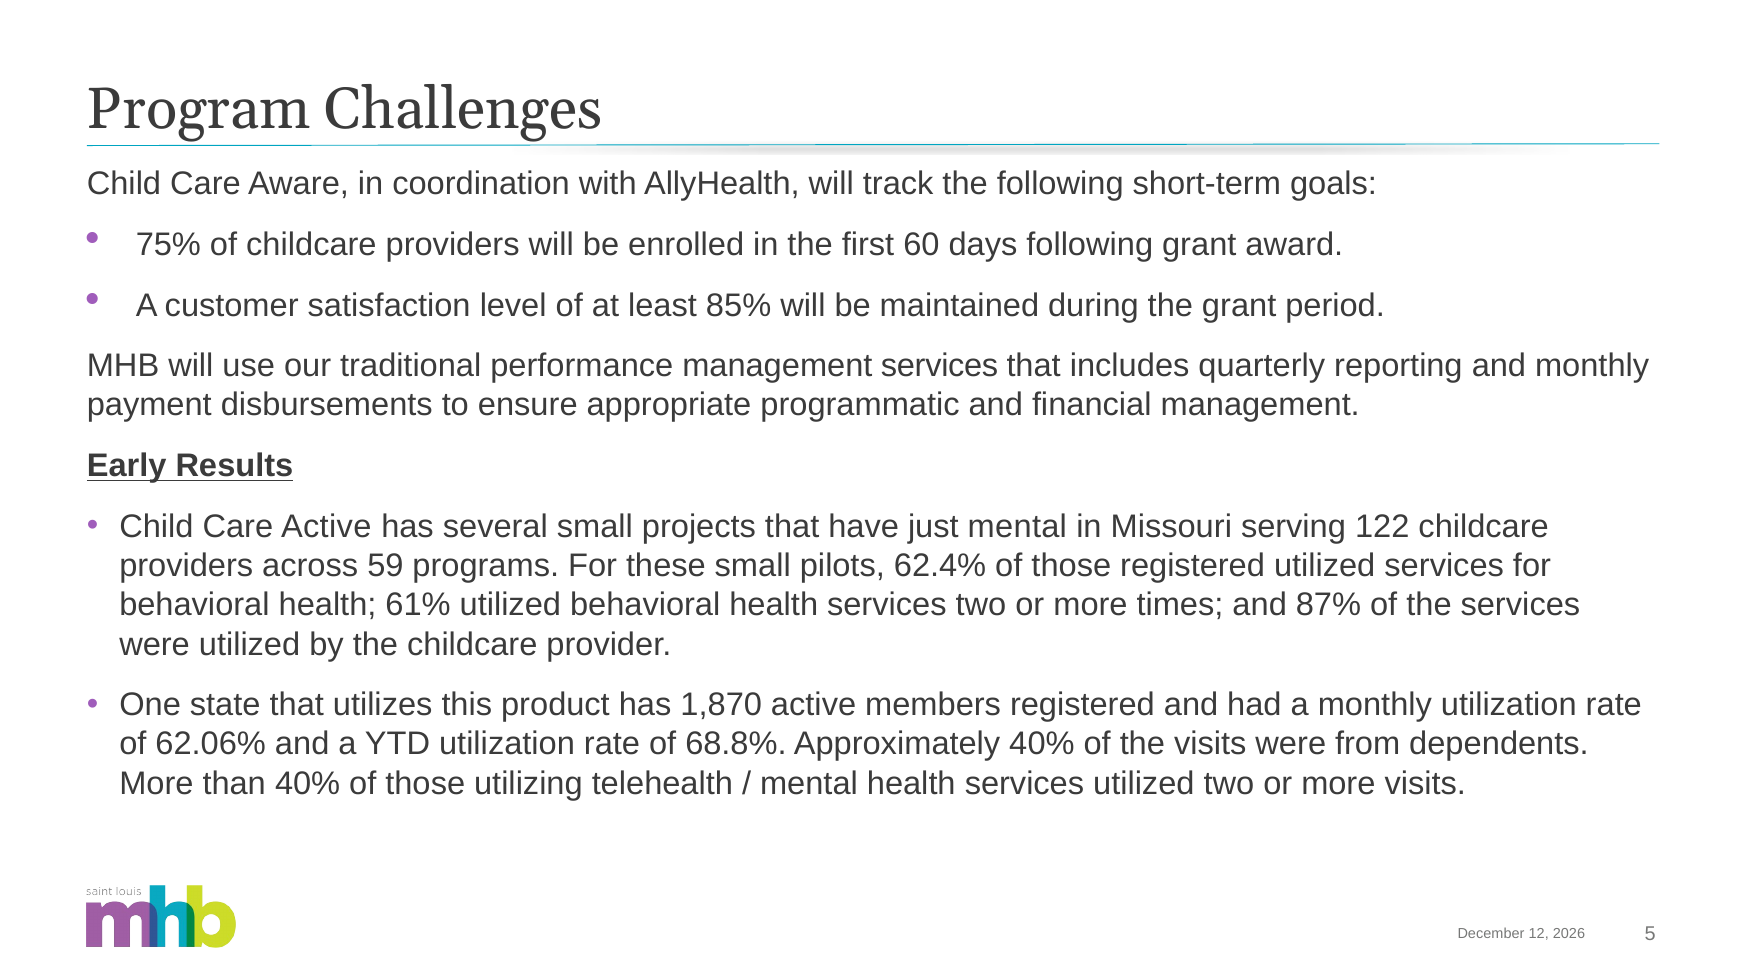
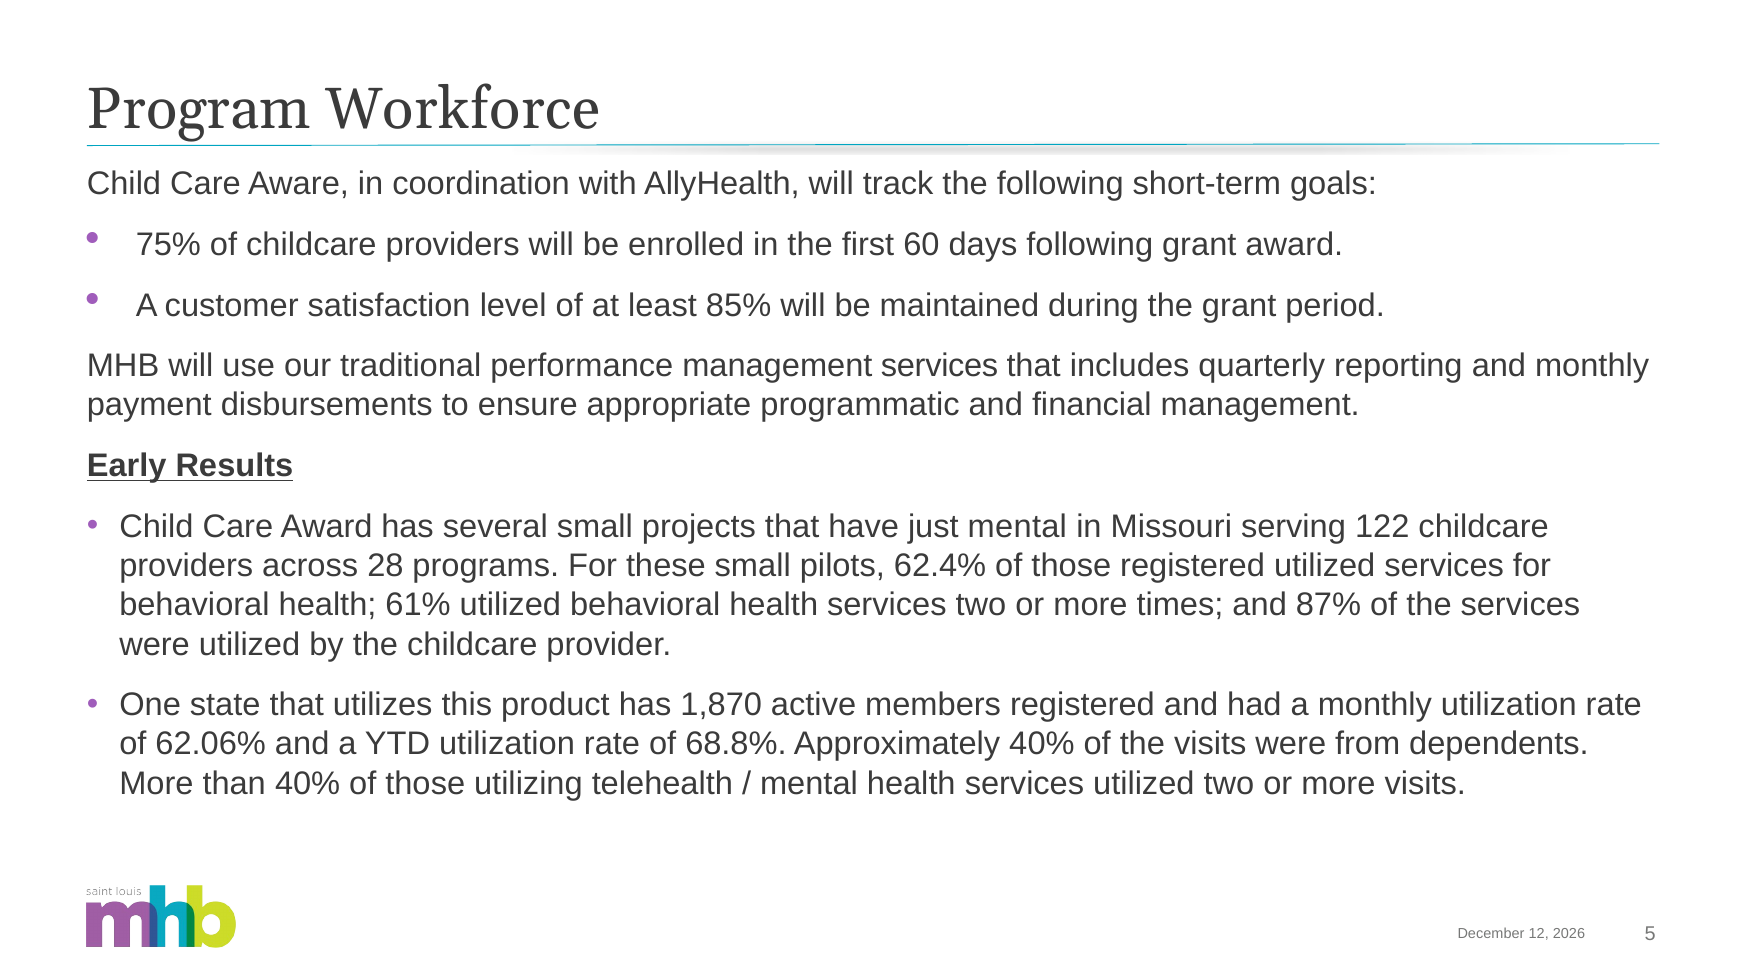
Challenges: Challenges -> Workforce
Care Active: Active -> Award
59: 59 -> 28
